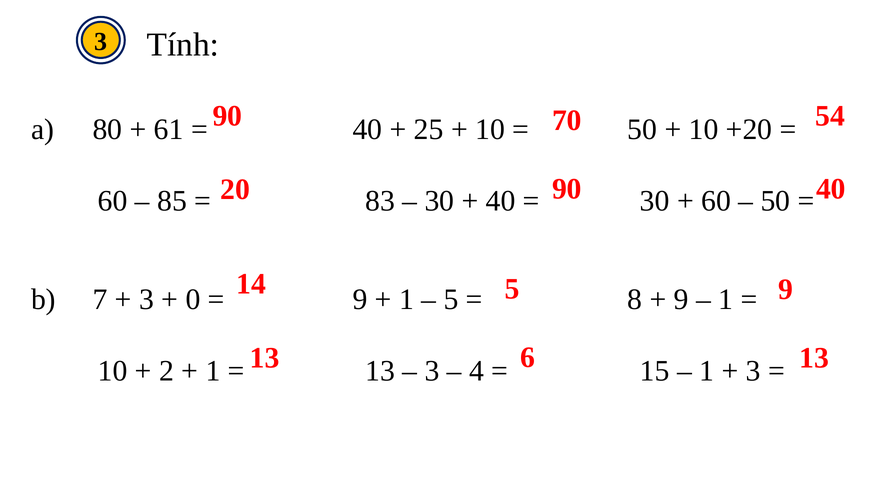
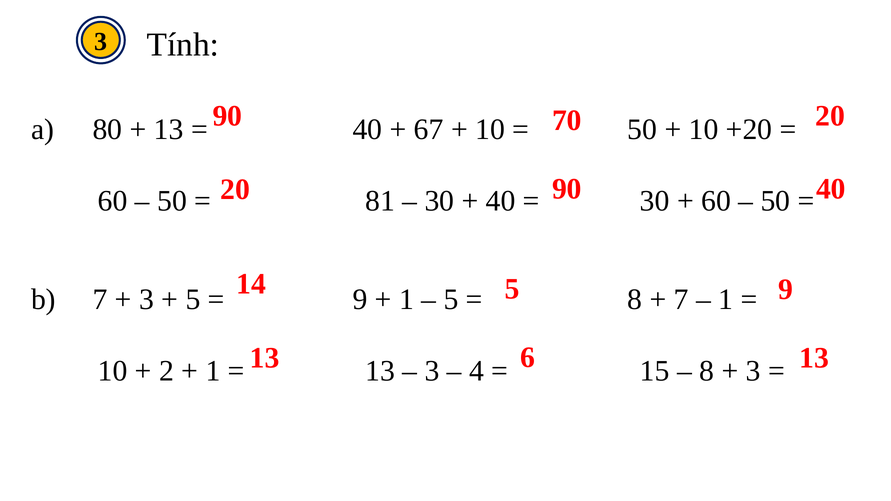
70 54: 54 -> 20
61 at (169, 130): 61 -> 13
25: 25 -> 67
85 at (172, 201): 85 -> 50
83: 83 -> 81
0 at (193, 300): 0 -> 5
9 at (681, 300): 9 -> 7
1 at (707, 371): 1 -> 8
